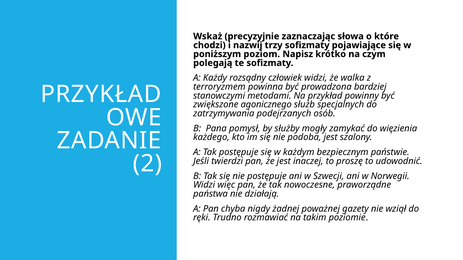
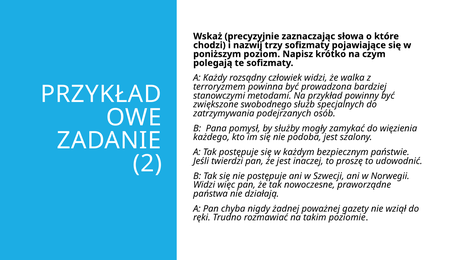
agonicznego: agonicznego -> swobodnego
